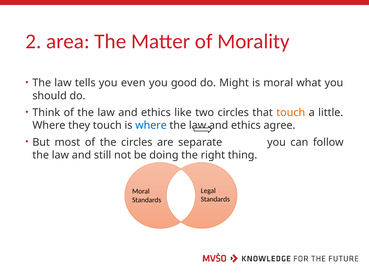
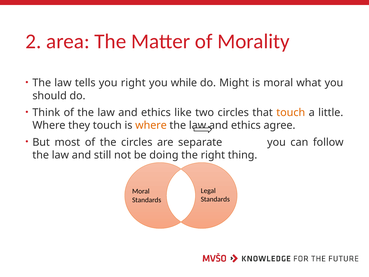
you even: even -> right
good: good -> while
where at (151, 125) colour: blue -> orange
